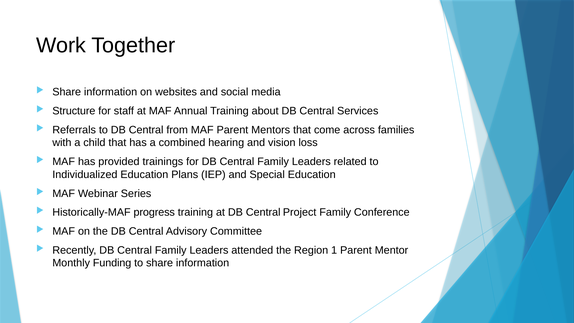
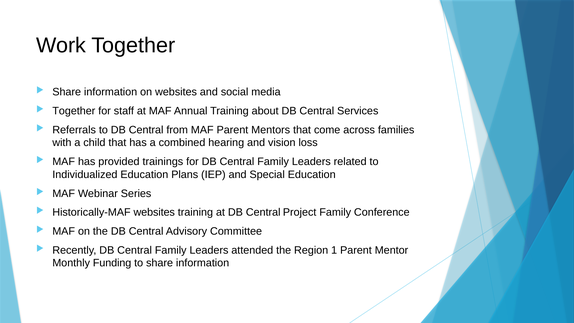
Structure at (74, 111): Structure -> Together
Historically-MAF progress: progress -> websites
